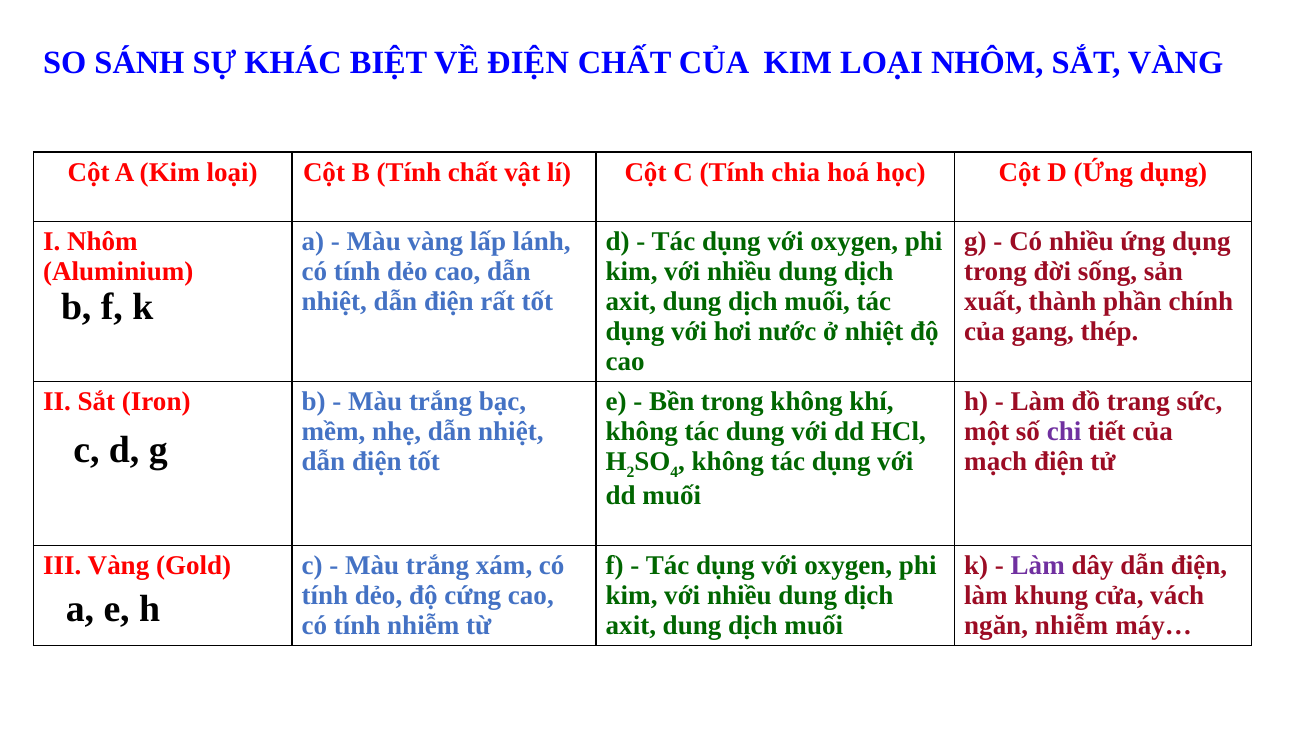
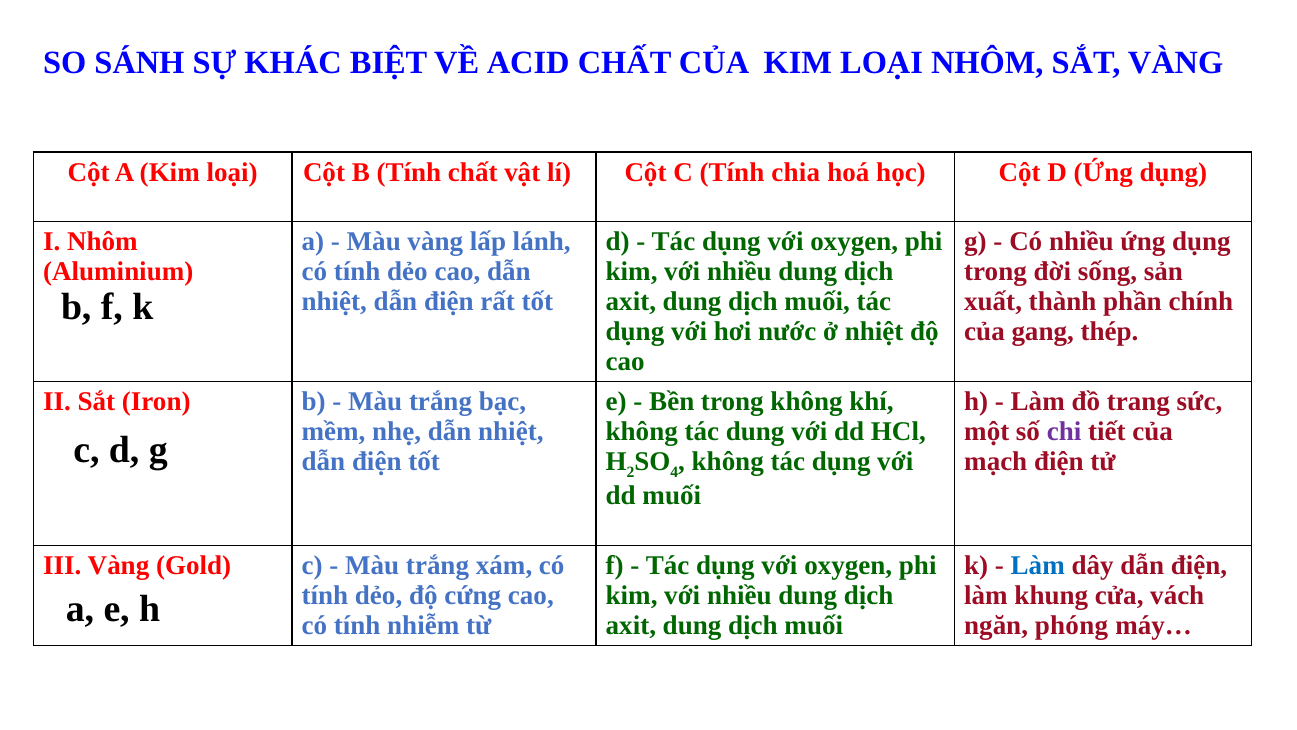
VỀ ĐIỆN: ĐIỆN -> ACID
Làm at (1038, 565) colour: purple -> blue
ngăn nhiễm: nhiễm -> phóng
